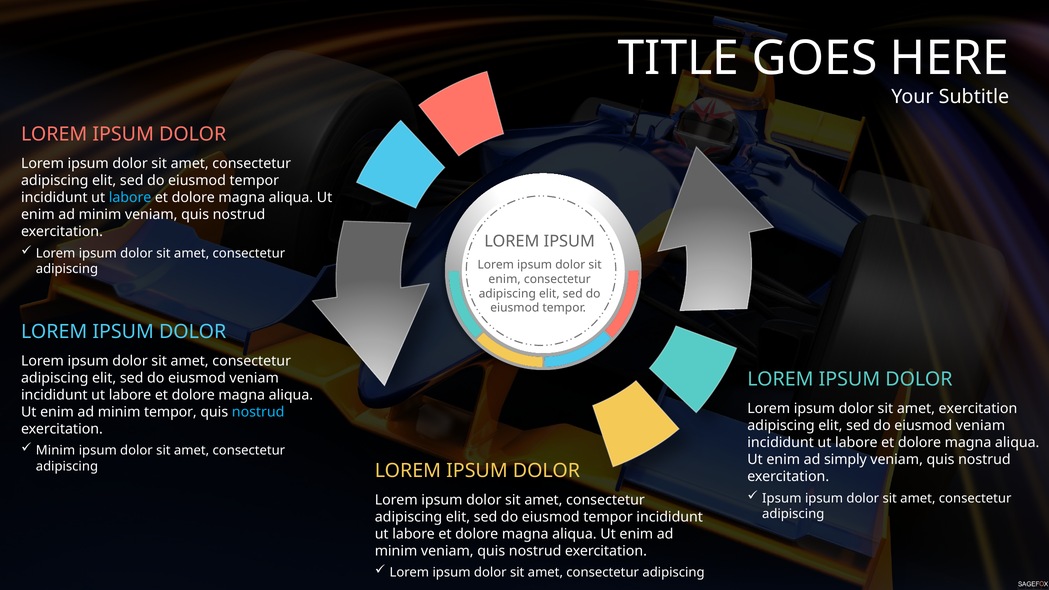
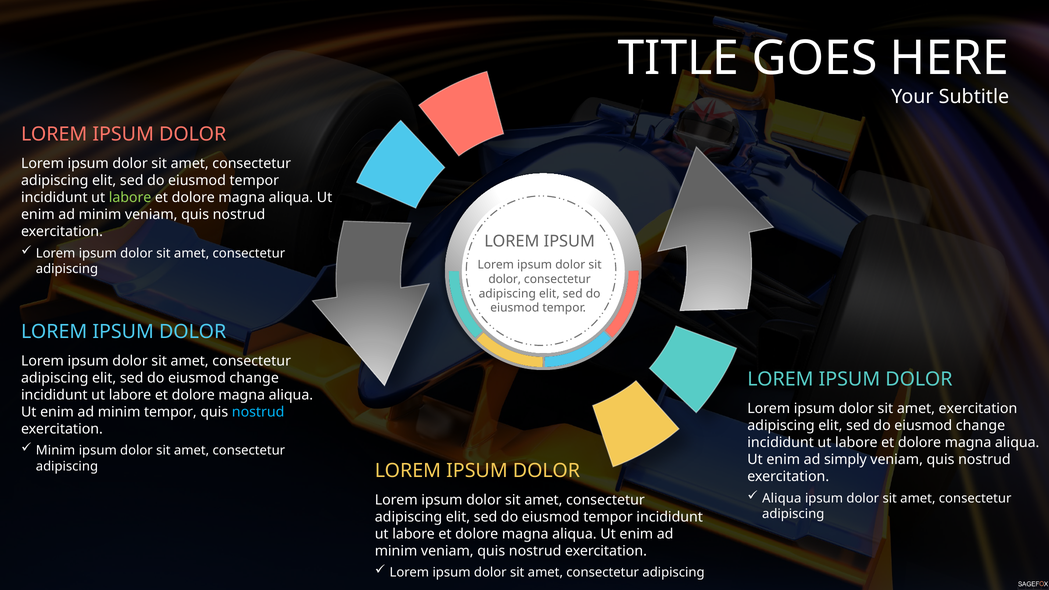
labore at (130, 198) colour: light blue -> light green
enim at (505, 279): enim -> dolor
veniam at (254, 378): veniam -> change
veniam at (980, 426): veniam -> change
Ipsum at (782, 498): Ipsum -> Aliqua
